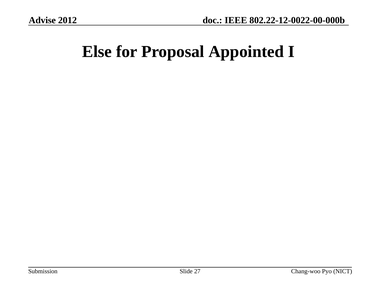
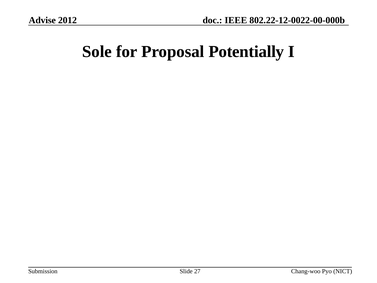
Else: Else -> Sole
Appointed: Appointed -> Potentially
